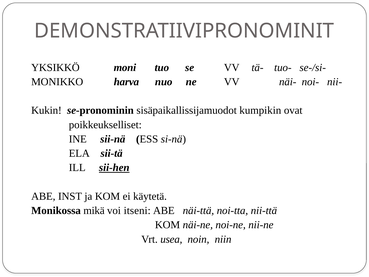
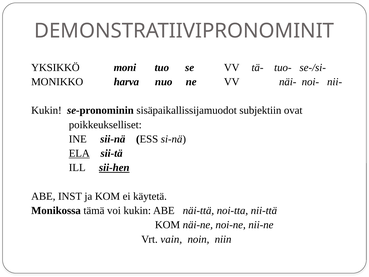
kumpikin: kumpikin -> subjektiin
ELA underline: none -> present
mikä: mikä -> tämä
voi itseni: itseni -> kukin
usea: usea -> vain
